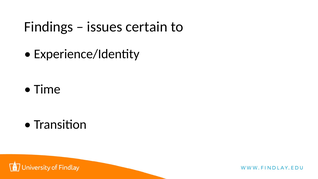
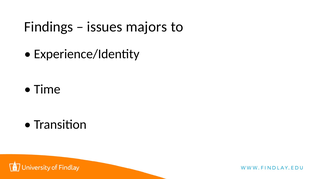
certain: certain -> majors
